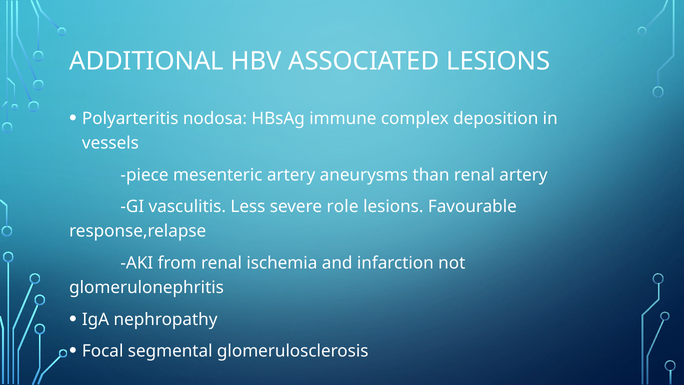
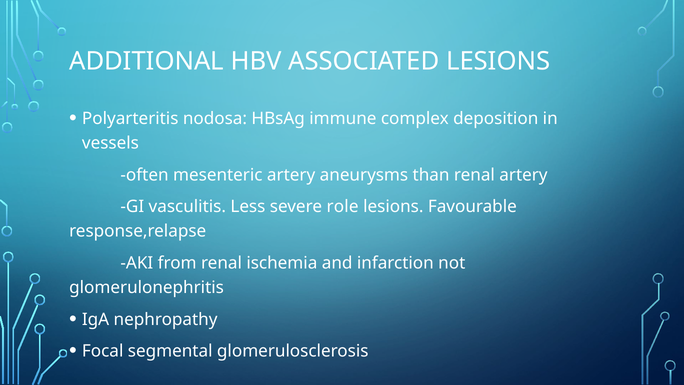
piece: piece -> often
